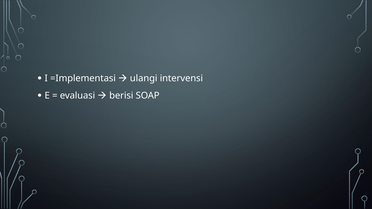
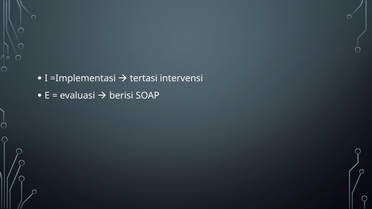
ulangi: ulangi -> tertasi
